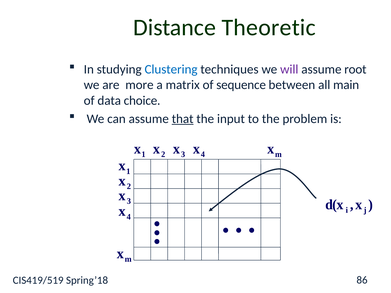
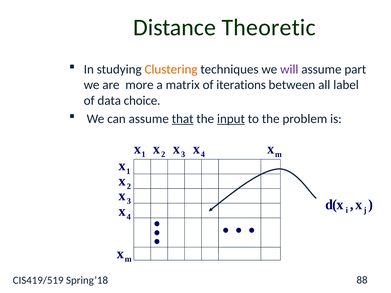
Clustering colour: blue -> orange
root: root -> part
sequence: sequence -> iterations
main: main -> label
input underline: none -> present
86: 86 -> 88
